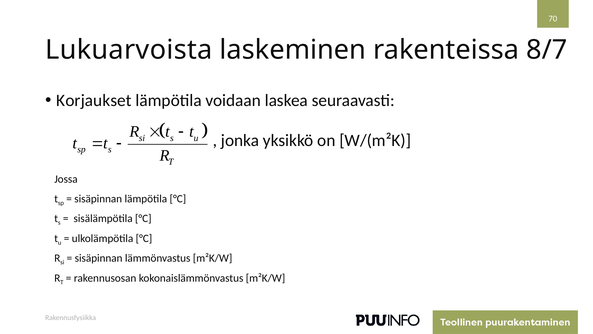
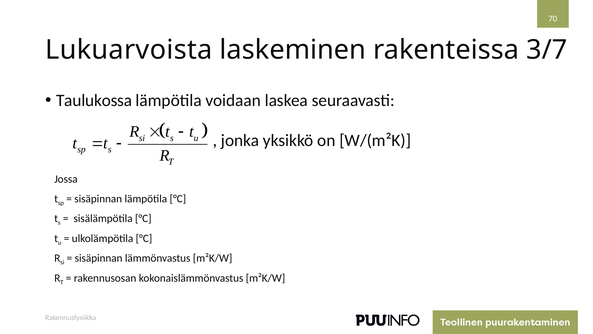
8/7: 8/7 -> 3/7
Korjaukset: Korjaukset -> Taulukossa
